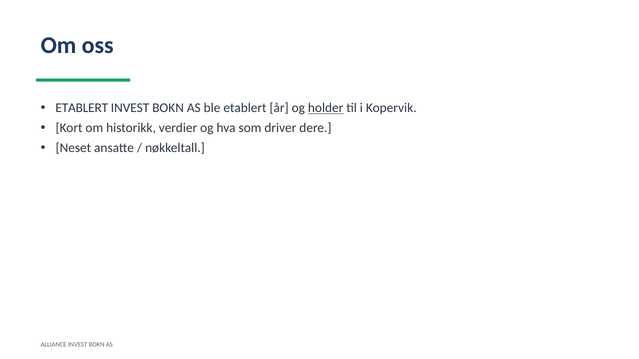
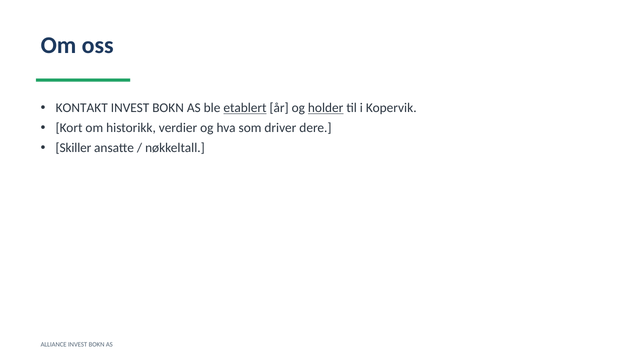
ETABLERT at (82, 108): ETABLERT -> KONTAKT
etablert at (245, 108) underline: none -> present
Neset: Neset -> Skiller
